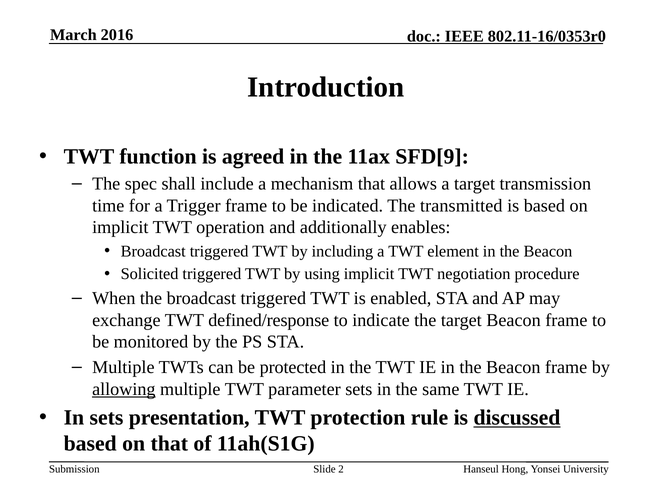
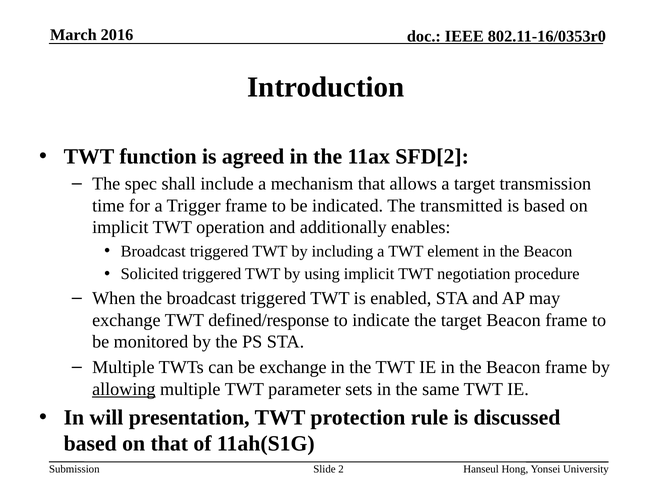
SFD[9: SFD[9 -> SFD[2
be protected: protected -> exchange
In sets: sets -> will
discussed underline: present -> none
